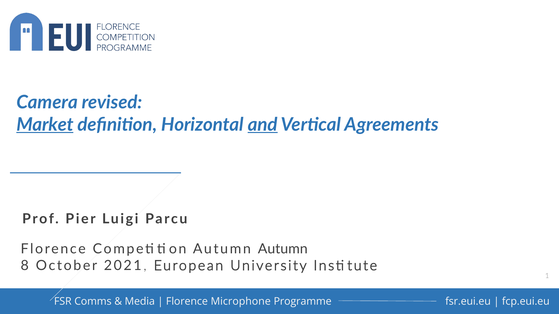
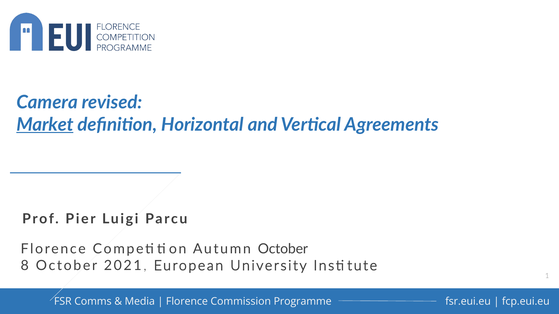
and underline: present -> none
Autumn Autumn: Autumn -> October
Microphone: Microphone -> Commission
